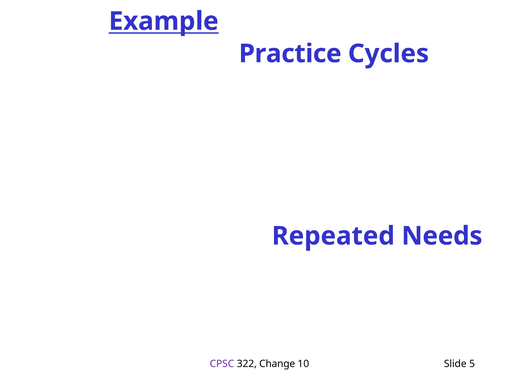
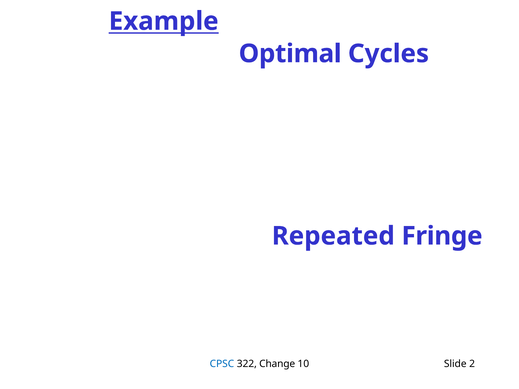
Practice: Practice -> Optimal
Needs: Needs -> Fringe
CPSC colour: purple -> blue
5: 5 -> 2
